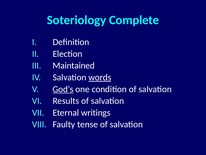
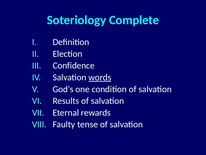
Maintained: Maintained -> Confidence
God’s underline: present -> none
writings: writings -> rewards
